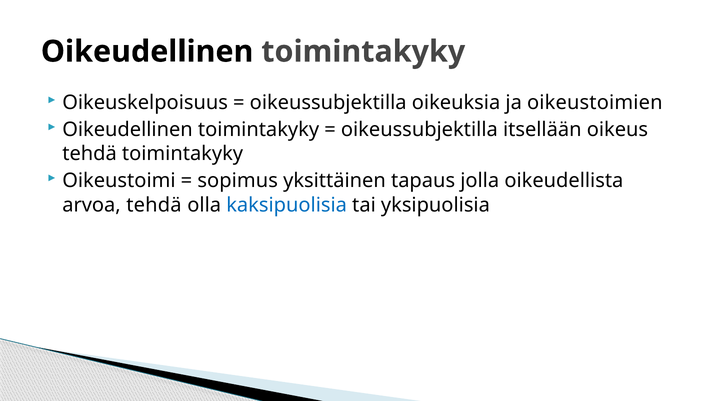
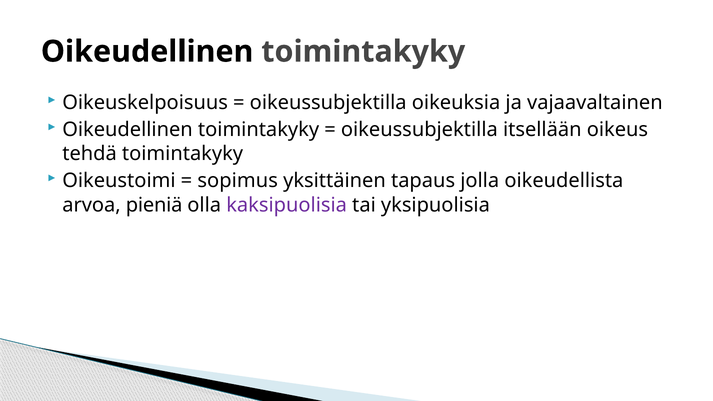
oikeustoimien: oikeustoimien -> vajaavaltainen
arvoa tehdä: tehdä -> pieniä
kaksipuolisia colour: blue -> purple
